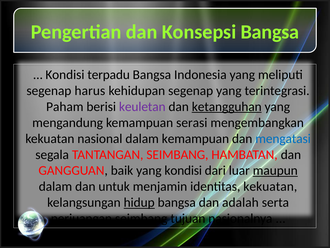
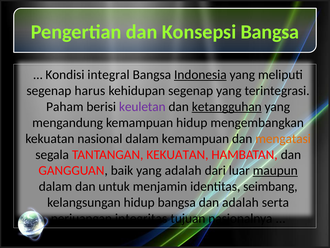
terpadu: terpadu -> integral
Indonesia underline: none -> present
kemampuan serasi: serasi -> hidup
mengatasi colour: blue -> orange
TANTANGAN SEIMBANG: SEIMBANG -> KEKUATAN
yang kondisi: kondisi -> adalah
identitas kekuatan: kekuatan -> seimbang
hidup at (139, 202) underline: present -> none
perjuangan seimbang: seimbang -> integritas
